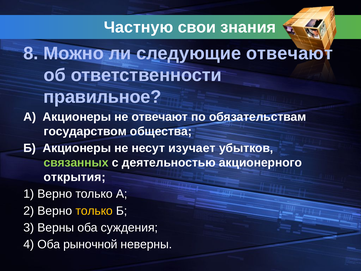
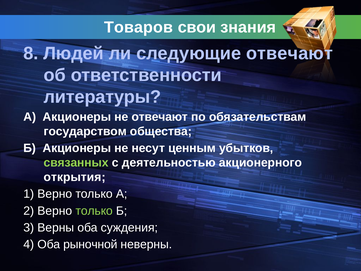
Частную: Частную -> Товаров
Можно: Можно -> Людей
правильное: правильное -> литературы
изучает: изучает -> ценным
только at (94, 211) colour: yellow -> light green
